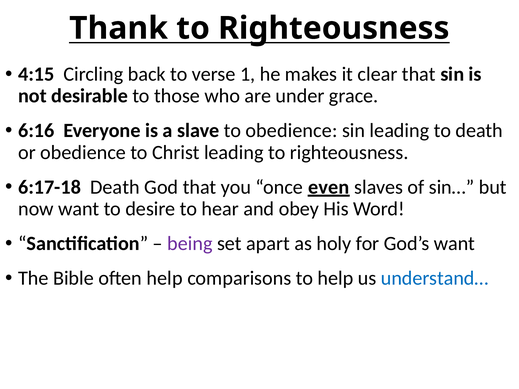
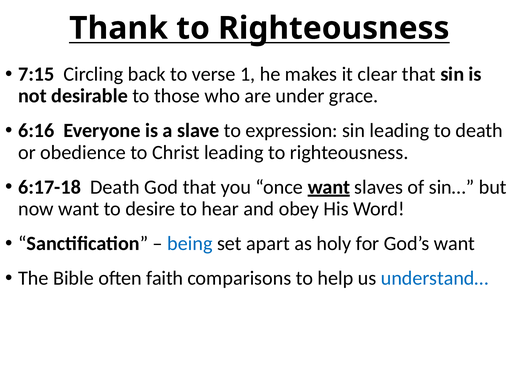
4:15: 4:15 -> 7:15
to obedience: obedience -> expression
once even: even -> want
being colour: purple -> blue
often help: help -> faith
